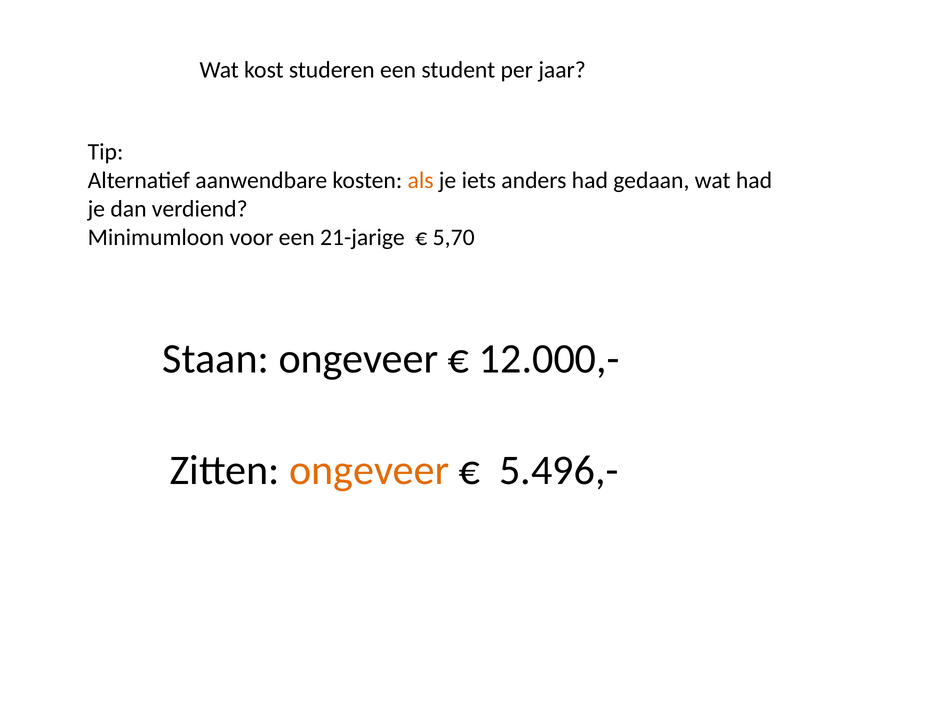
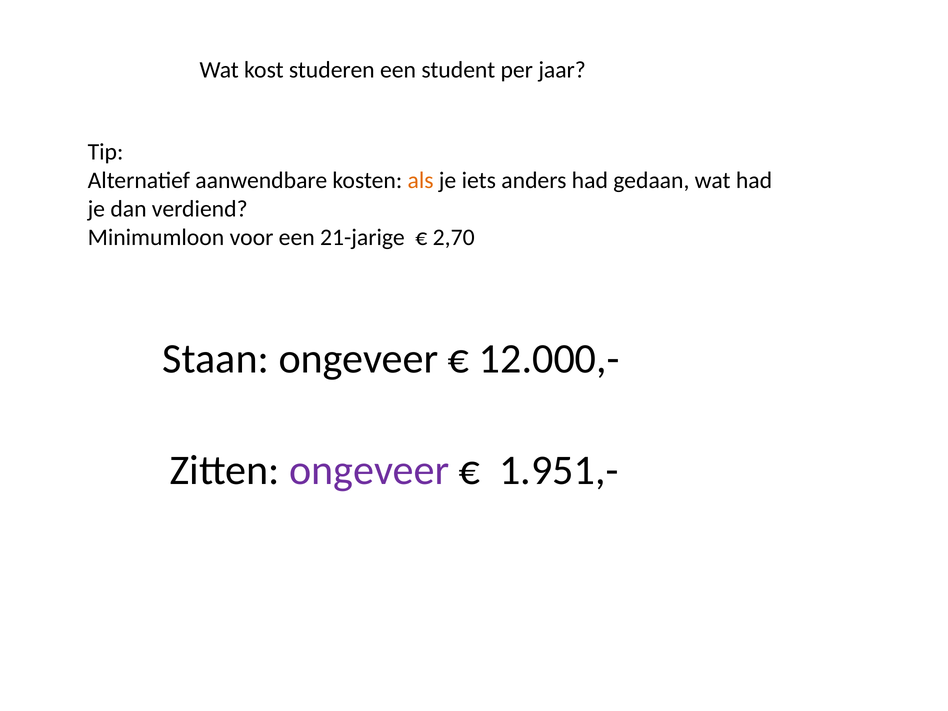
5,70: 5,70 -> 2,70
ongeveer at (369, 471) colour: orange -> purple
5.496,-: 5.496,- -> 1.951,-
